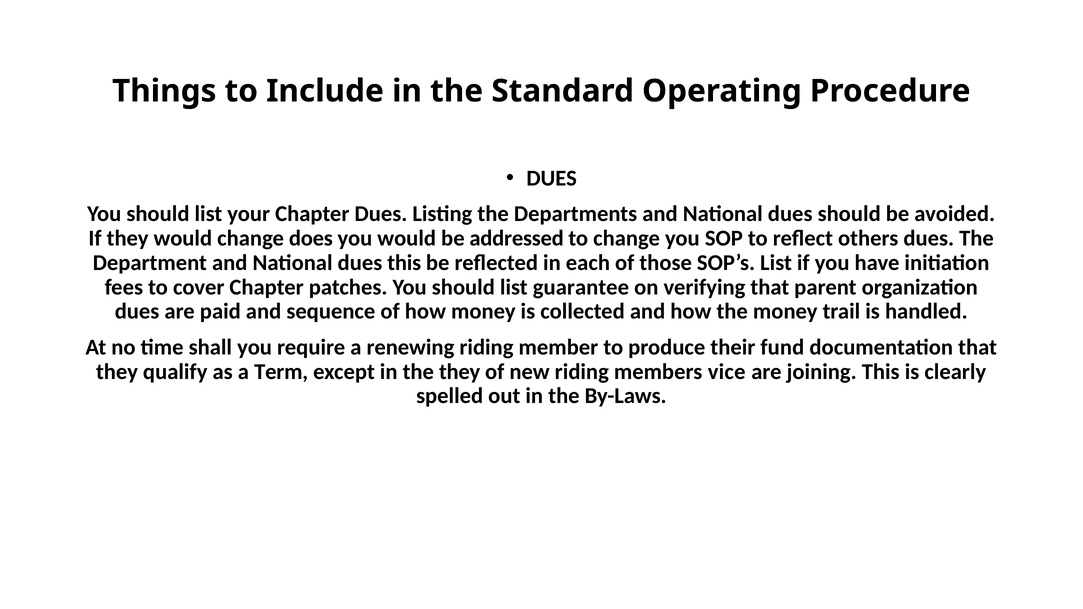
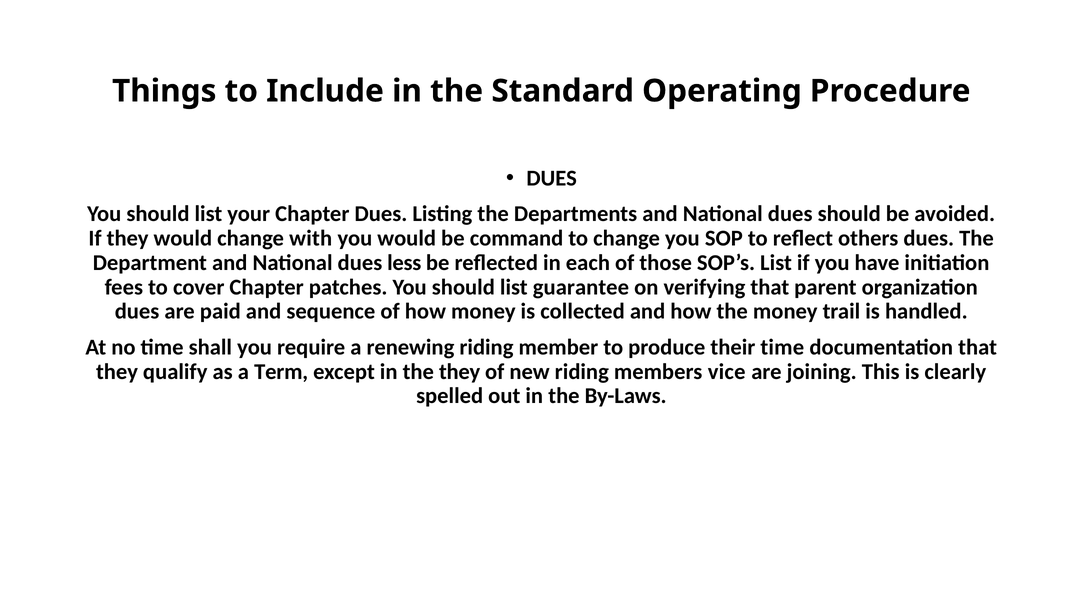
does: does -> with
addressed: addressed -> command
dues this: this -> less
their fund: fund -> time
